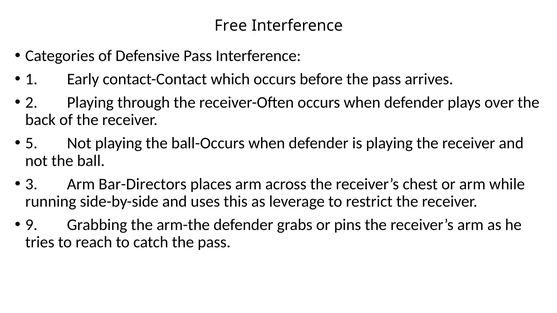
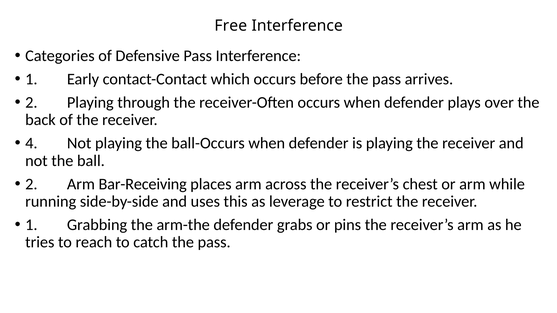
5: 5 -> 4
3 at (31, 184): 3 -> 2
Bar-Directors: Bar-Directors -> Bar-Receiving
9 at (31, 225): 9 -> 1
